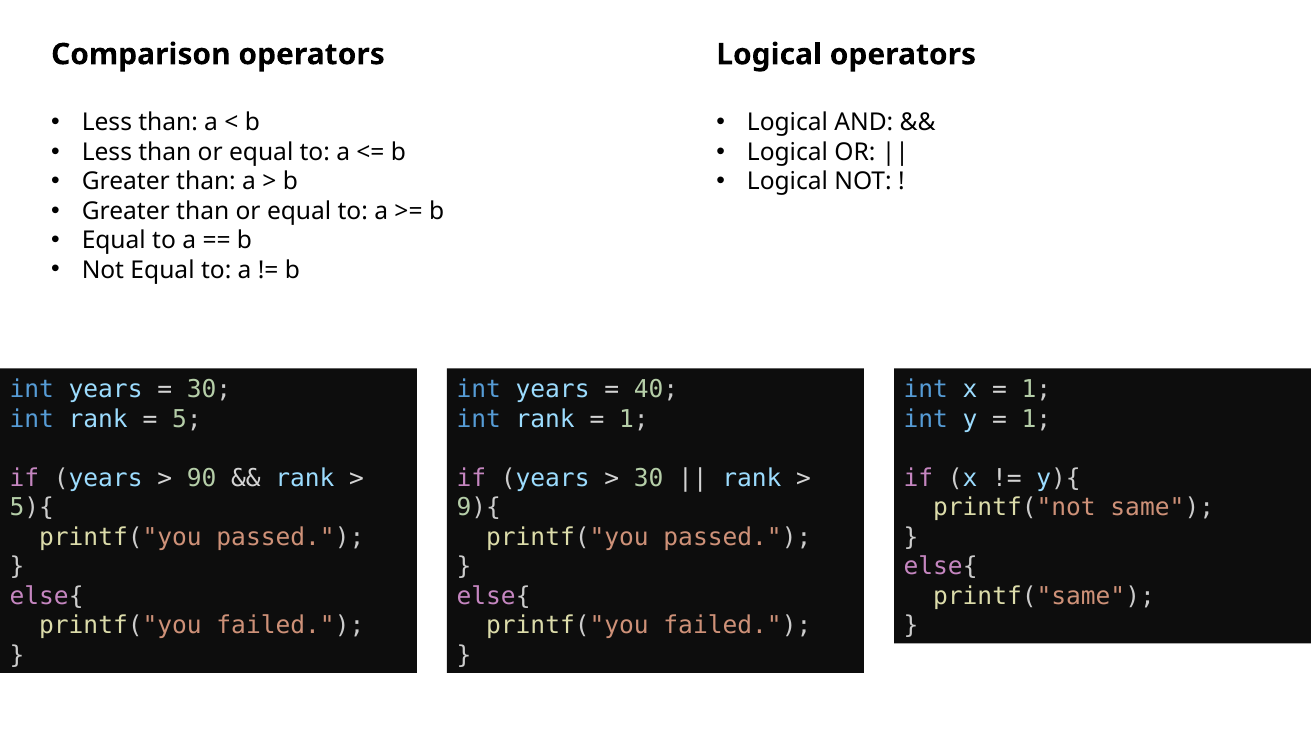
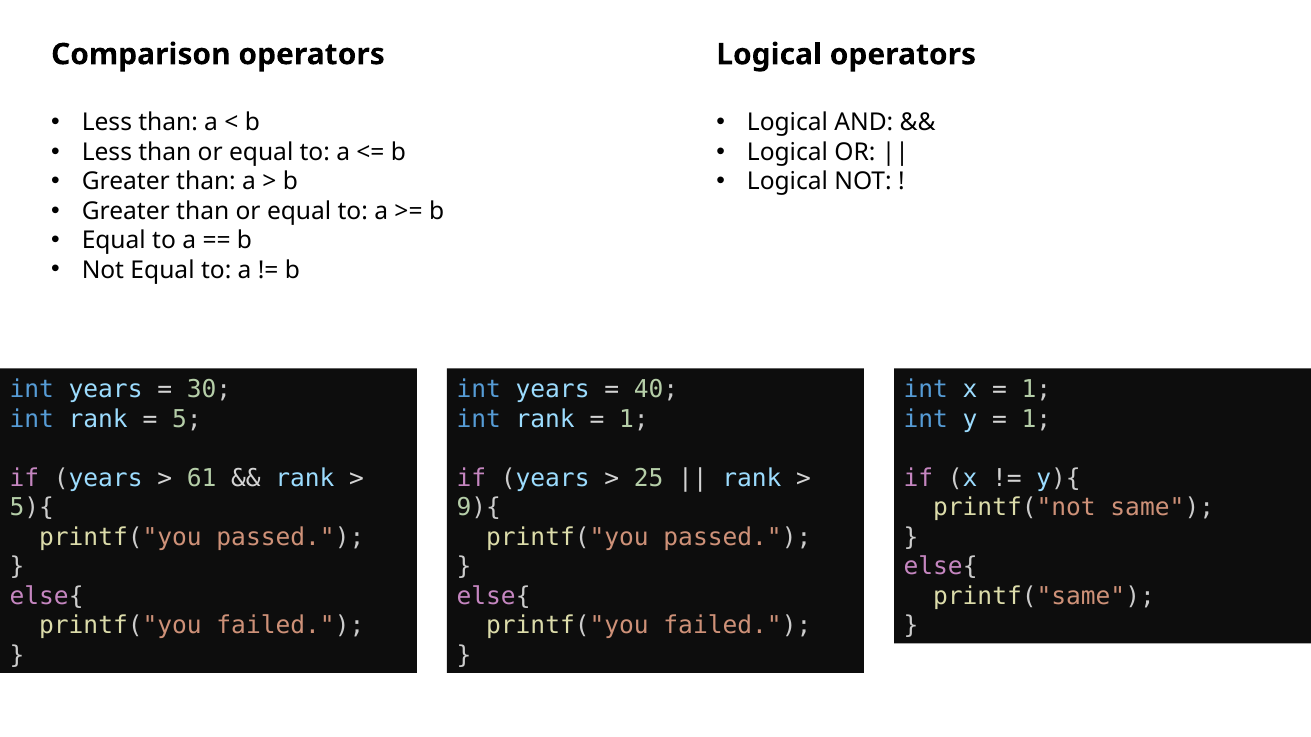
90: 90 -> 61
30 at (649, 478): 30 -> 25
